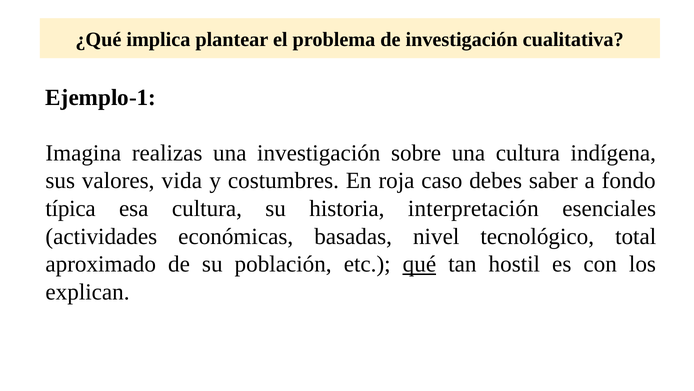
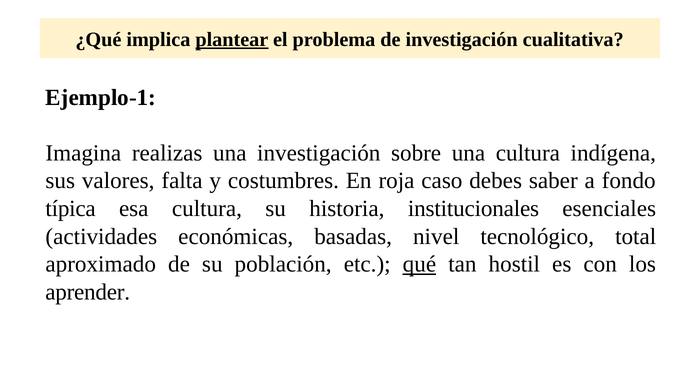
plantear underline: none -> present
vida: vida -> falta
interpretación: interpretación -> institucionales
explican: explican -> aprender
